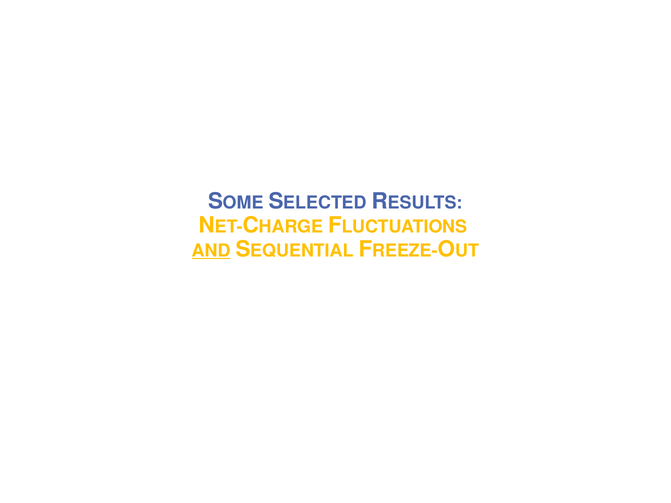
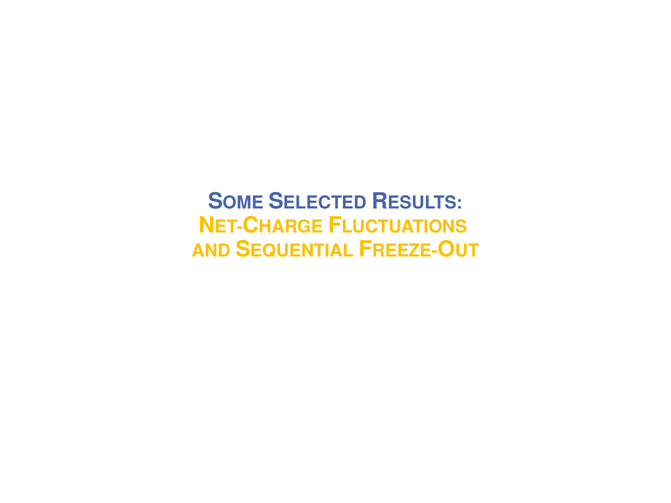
AND underline: present -> none
